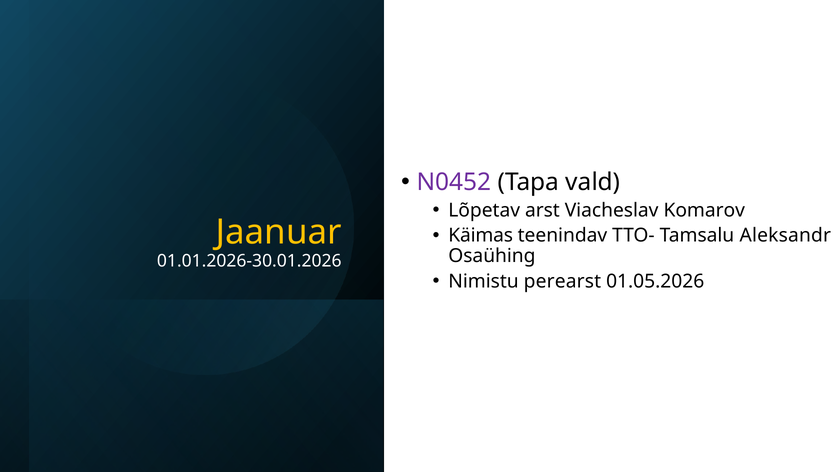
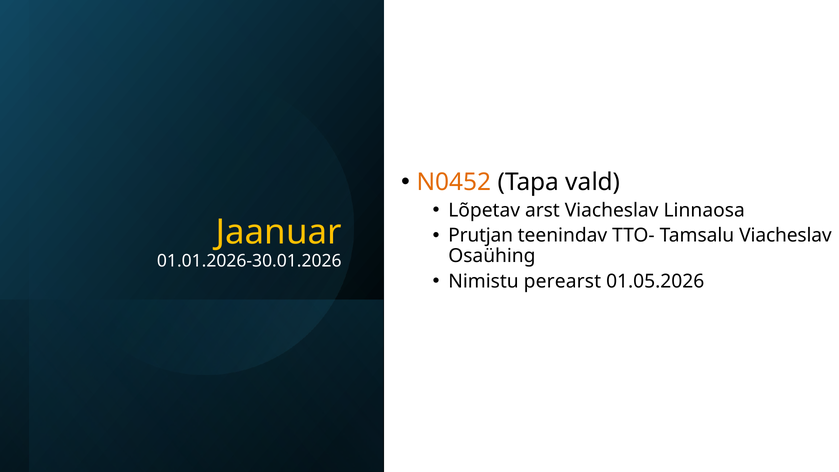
N0452 colour: purple -> orange
Komarov: Komarov -> Linnaosa
Käimas: Käimas -> Prutjan
Tamsalu Aleksandr: Aleksandr -> Viacheslav
